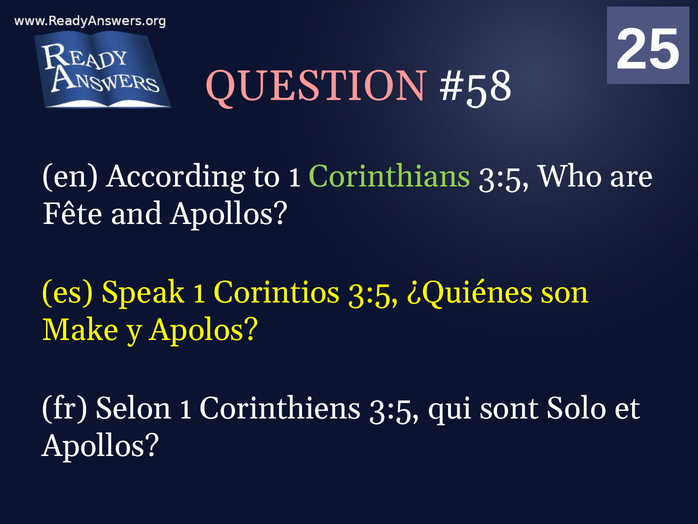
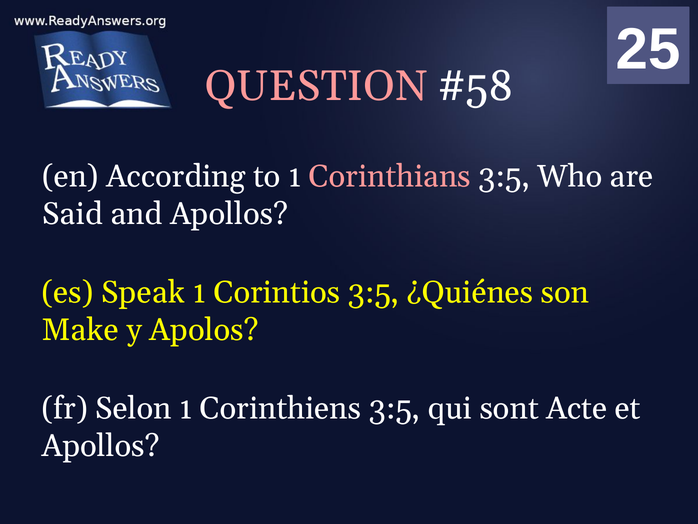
Corinthians colour: light green -> pink
Fête: Fête -> Said
Solo: Solo -> Acte
